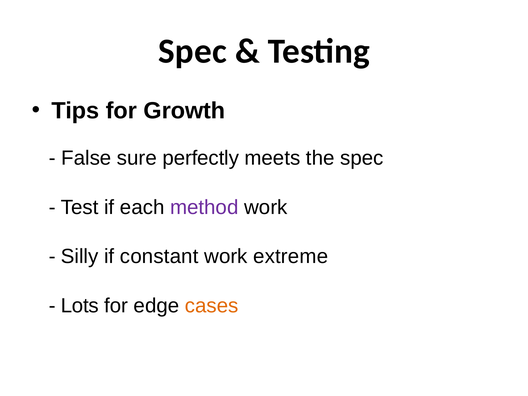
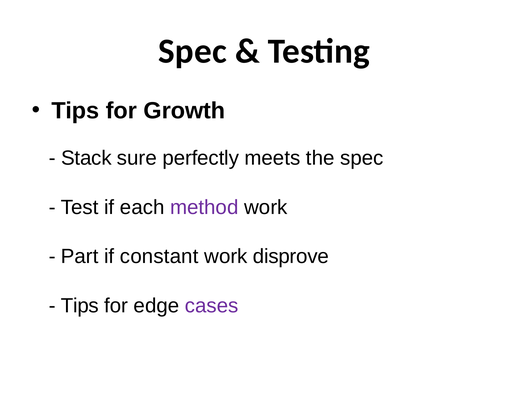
False: False -> Stack
Silly: Silly -> Part
extreme: extreme -> disprove
Lots at (80, 306): Lots -> Tips
cases colour: orange -> purple
